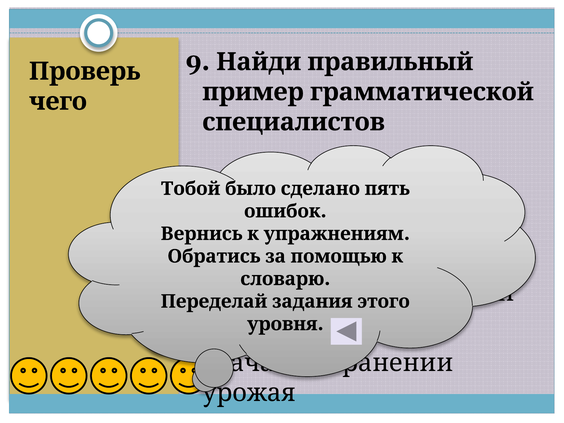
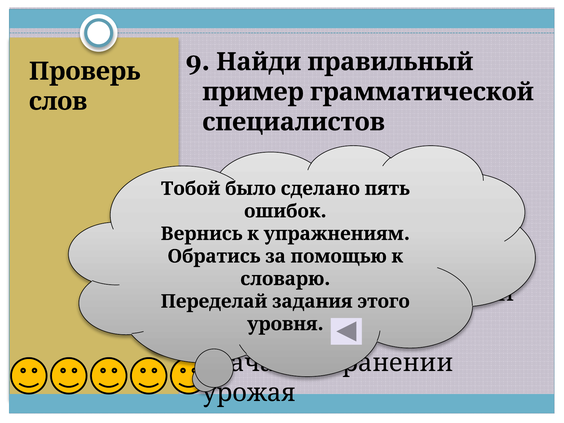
чего: чего -> слов
